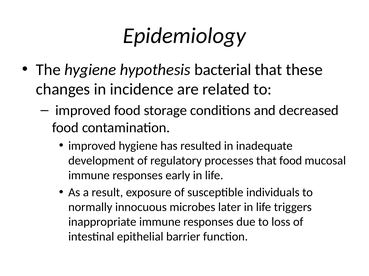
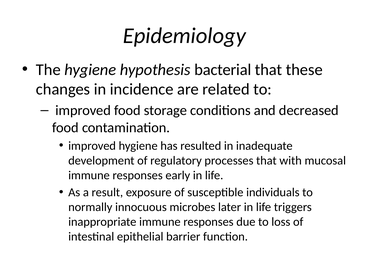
that food: food -> with
